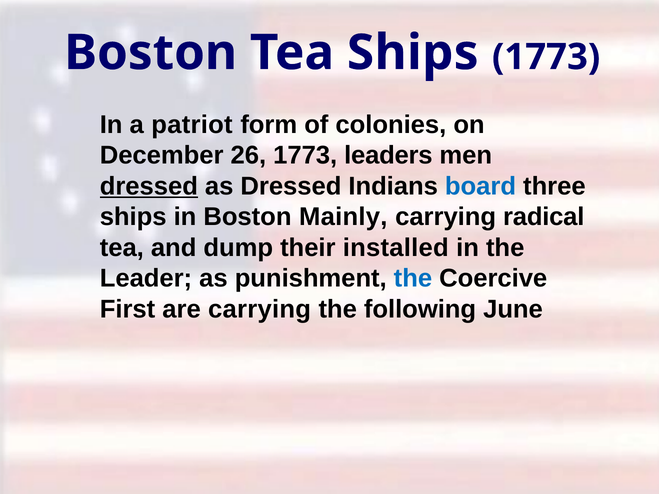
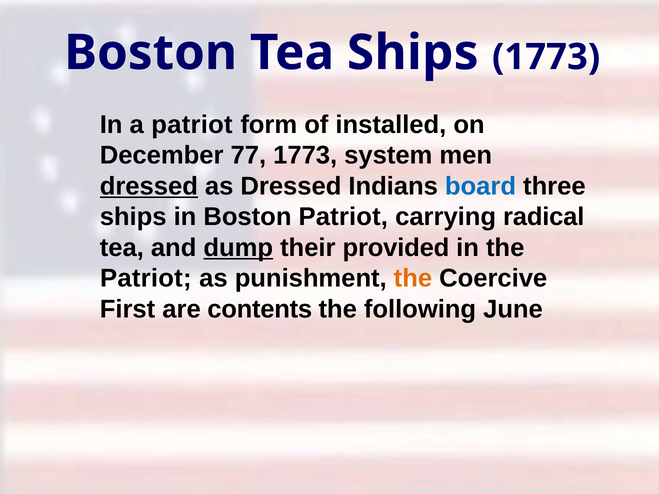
colonies: colonies -> installed
26: 26 -> 77
leaders: leaders -> system
Boston Mainly: Mainly -> Patriot
dump underline: none -> present
installed: installed -> provided
Leader at (146, 279): Leader -> Patriot
the at (413, 279) colour: blue -> orange
are carrying: carrying -> contents
